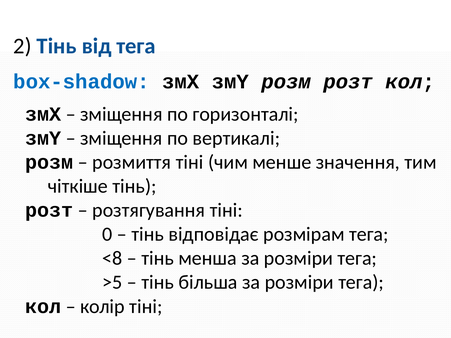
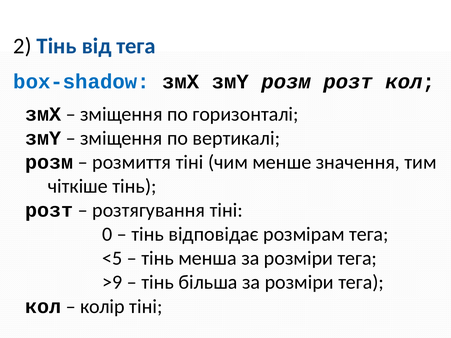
<8: <8 -> <5
>5: >5 -> >9
